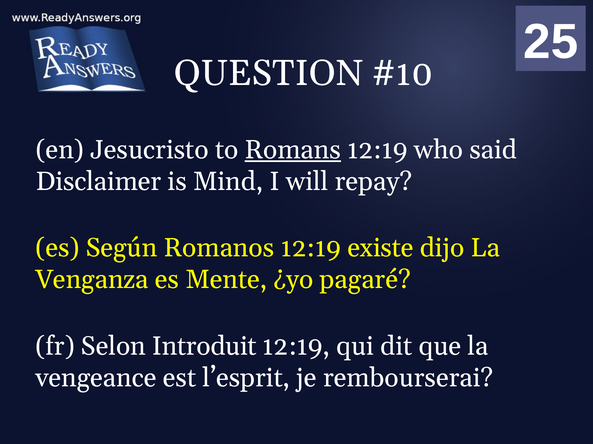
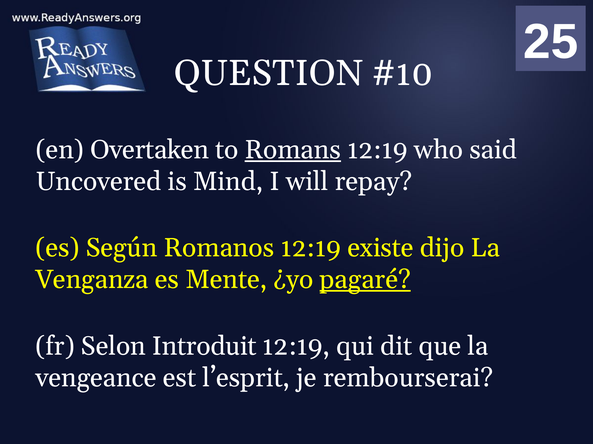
Jesucristo: Jesucristo -> Overtaken
Disclaimer: Disclaimer -> Uncovered
pagaré underline: none -> present
